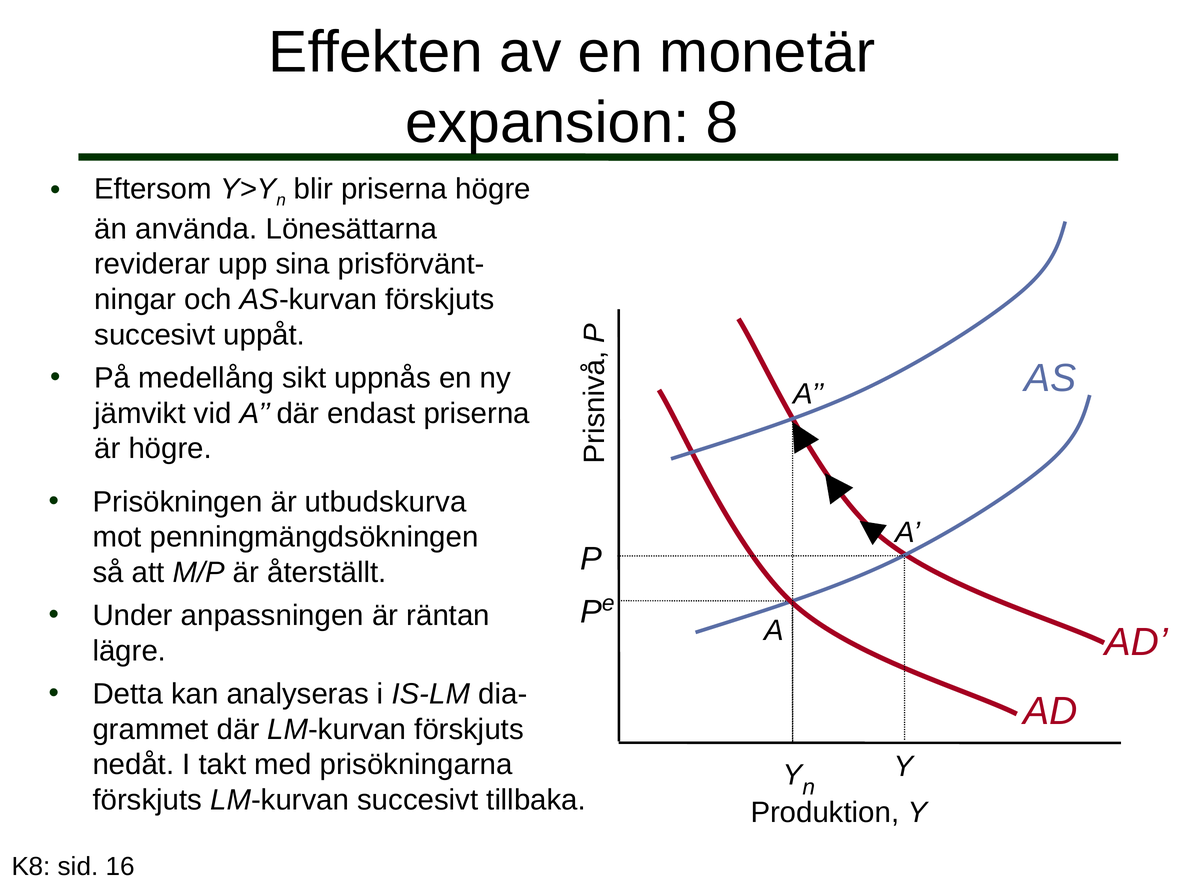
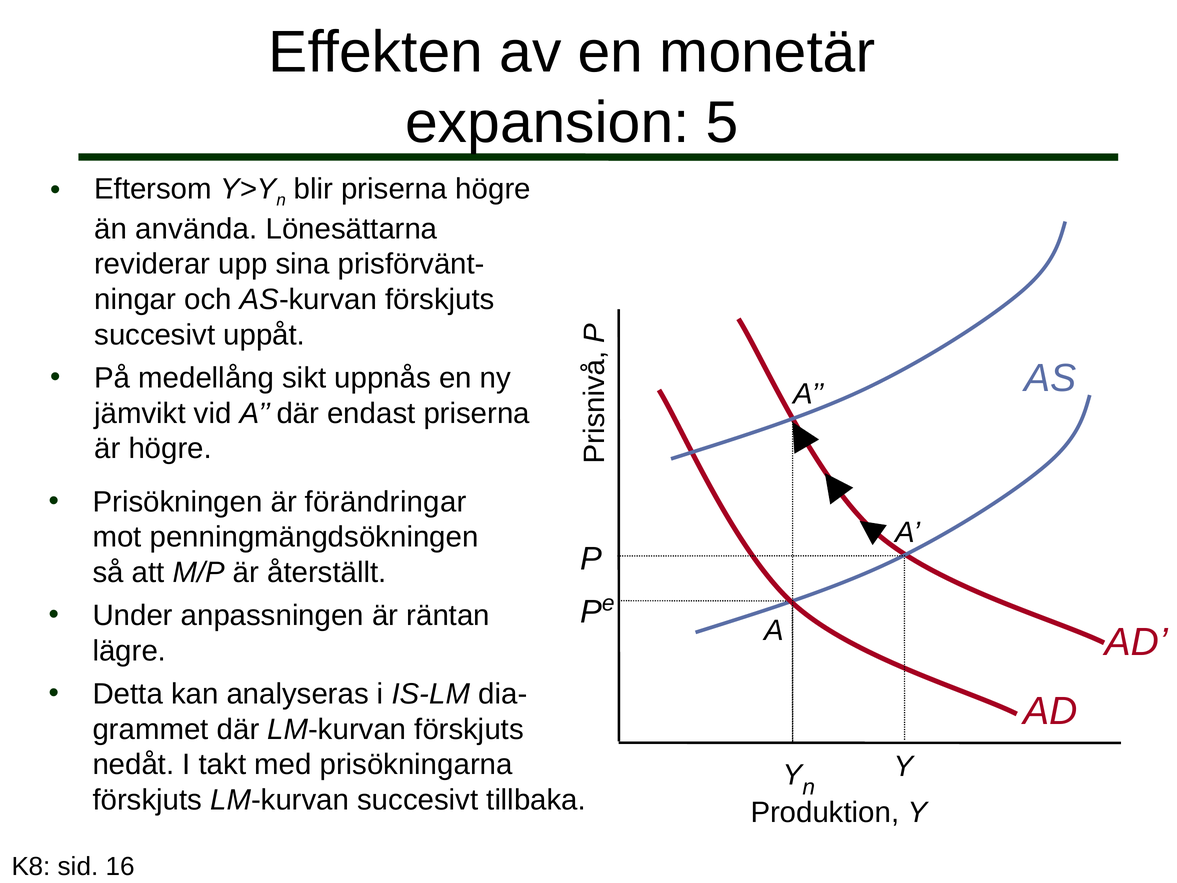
8: 8 -> 5
utbudskurva: utbudskurva -> förändringar
